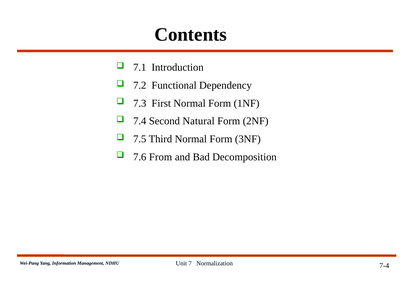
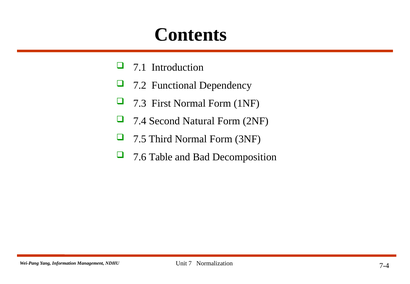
From: From -> Table
